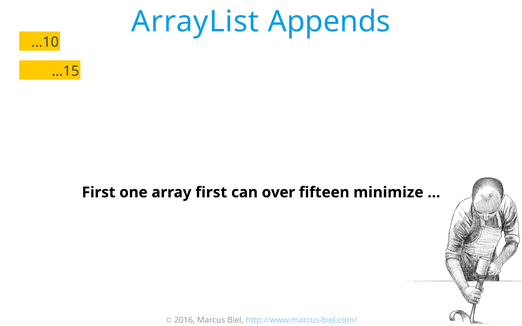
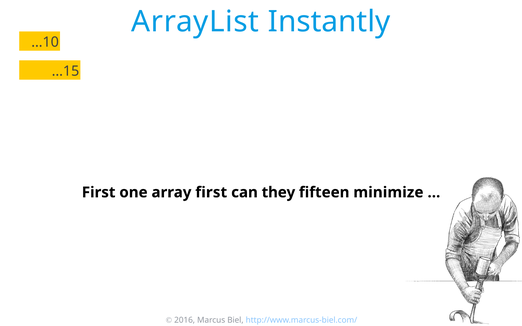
Appends: Appends -> Instantly
over: over -> they
